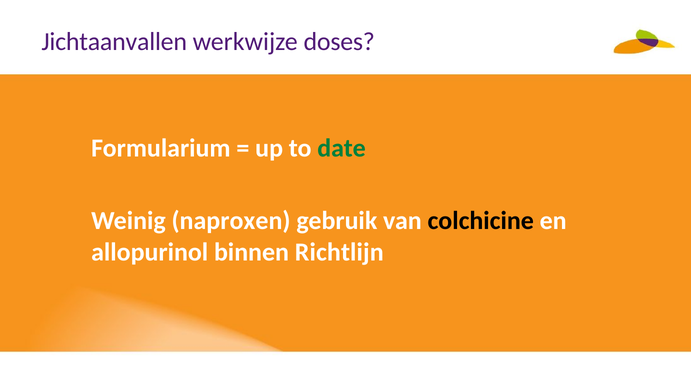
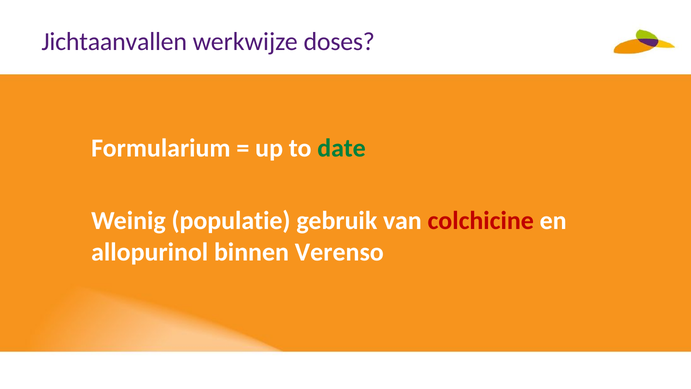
naproxen: naproxen -> populatie
colchicine colour: black -> red
Richtlijn: Richtlijn -> Verenso
